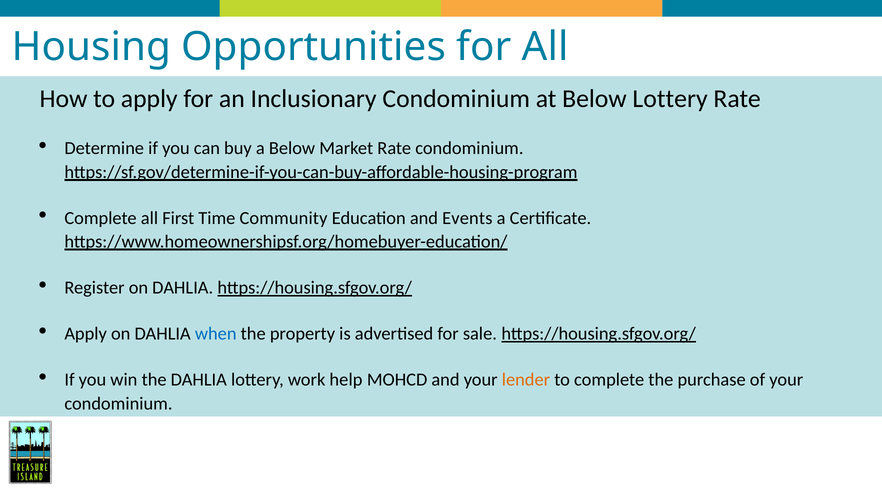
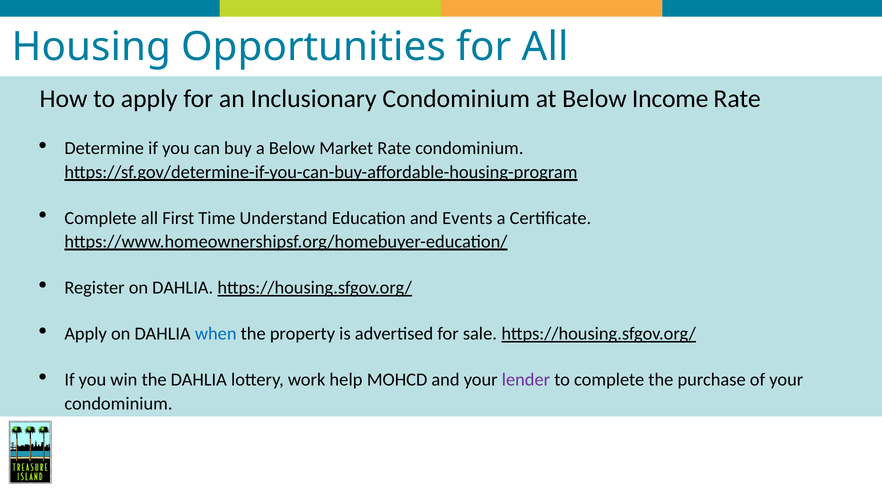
Below Lottery: Lottery -> Income
Community: Community -> Understand
lender colour: orange -> purple
